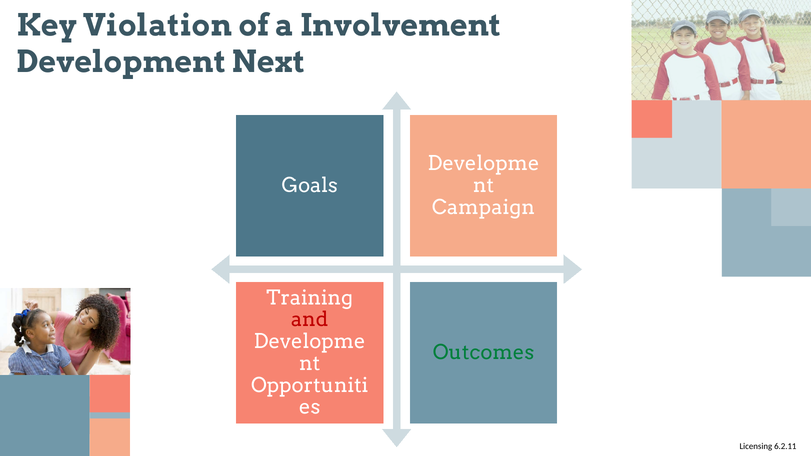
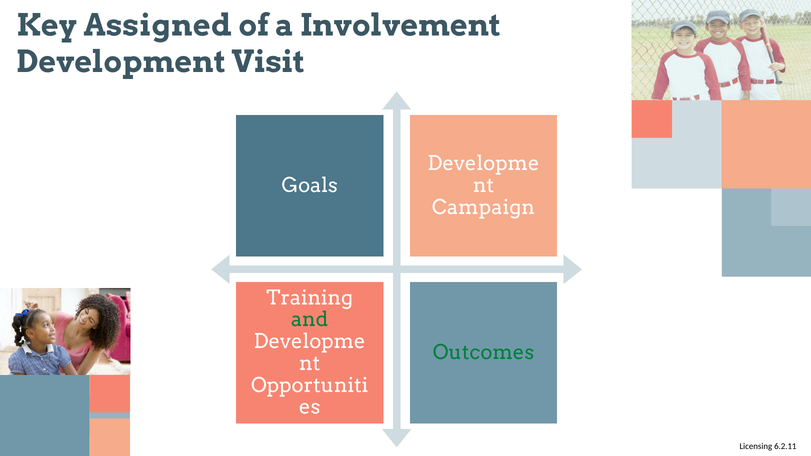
Violation: Violation -> Assigned
Next: Next -> Visit
and colour: red -> green
